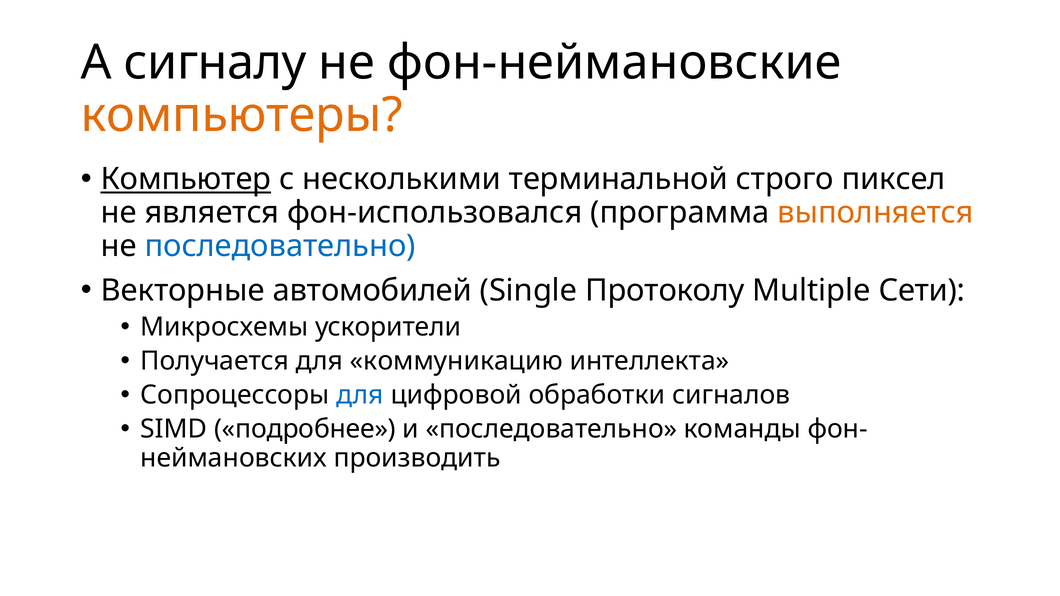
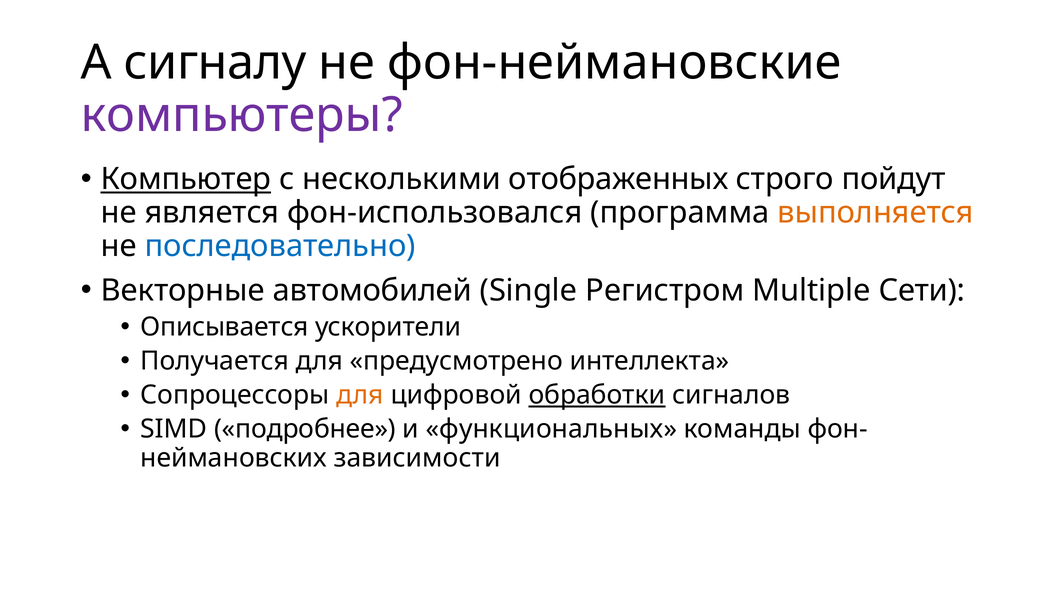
компьютеры colour: orange -> purple
терминальной: терминальной -> отображенных
пиксел: пиксел -> пойдут
Протоколу: Протоколу -> Регистром
Микросхемы: Микросхемы -> Описывается
коммуникацию: коммуникацию -> предусмотрено
для at (360, 395) colour: blue -> orange
обработки underline: none -> present
и последовательно: последовательно -> функциональных
производить: производить -> зависимости
